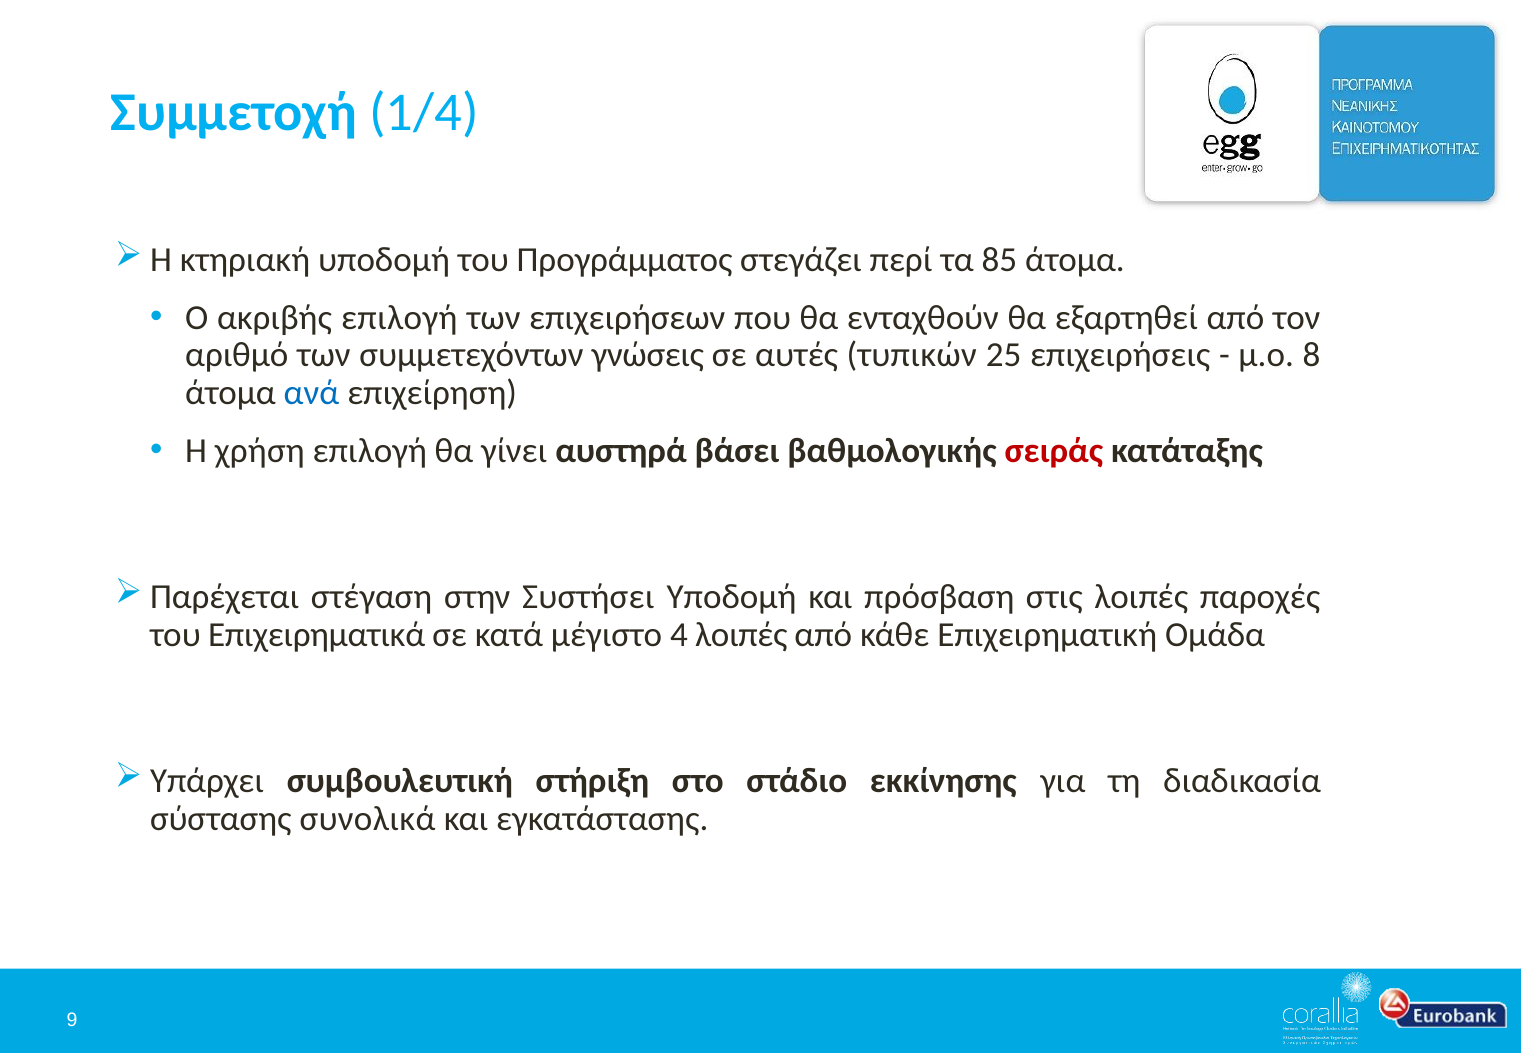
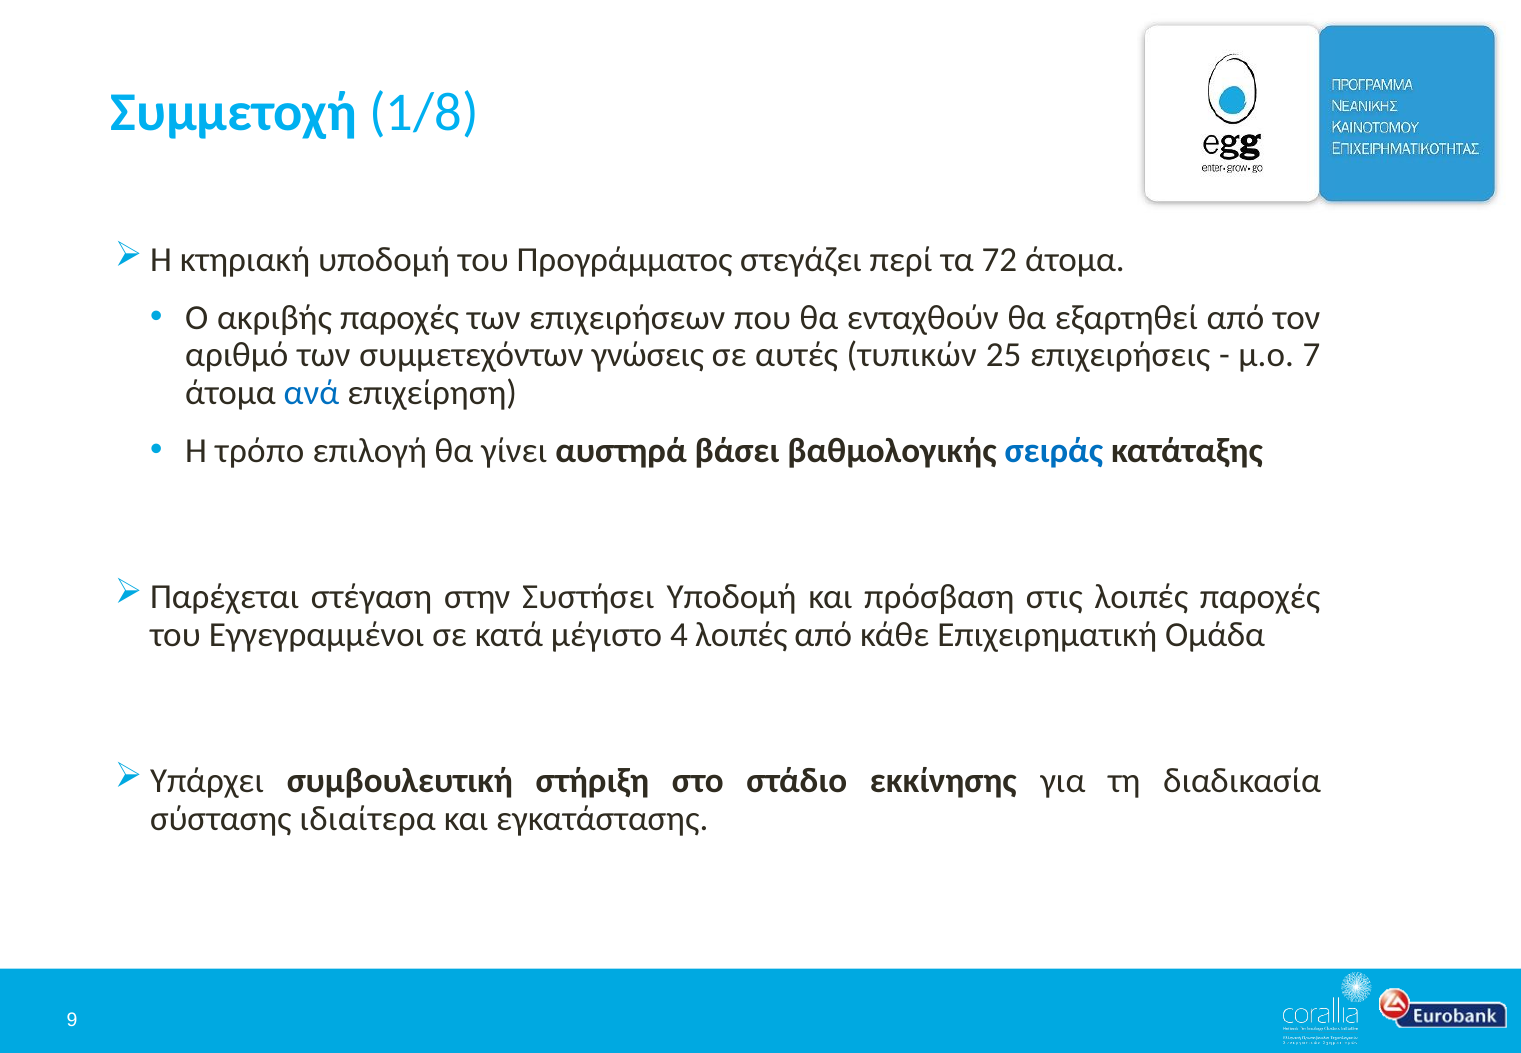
1/4: 1/4 -> 1/8
85: 85 -> 72
ακριβής επιλογή: επιλογή -> παροχές
8: 8 -> 7
χρήση: χρήση -> τρόπο
σειράς colour: red -> blue
Επιχειρηματικά: Επιχειρηματικά -> Εγγεγραμμένοι
συνολικά: συνολικά -> ιδιαίτερα
